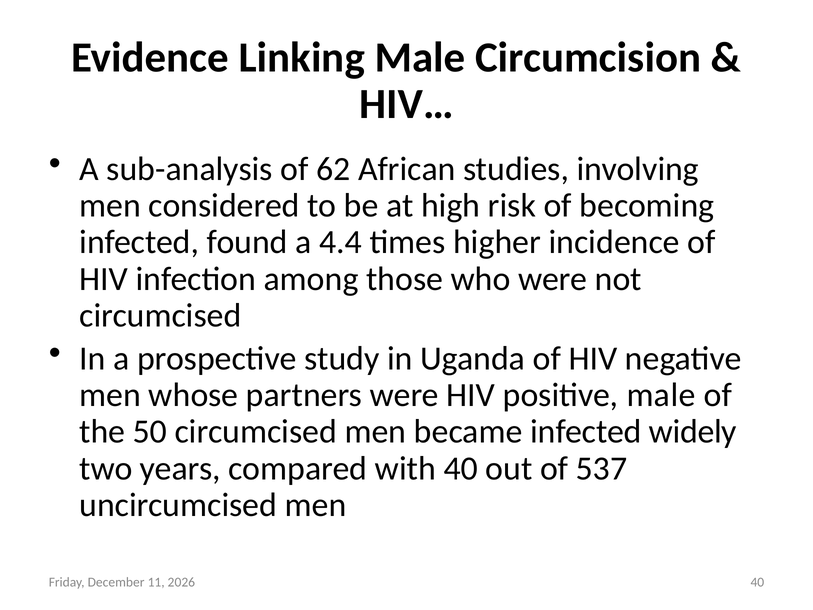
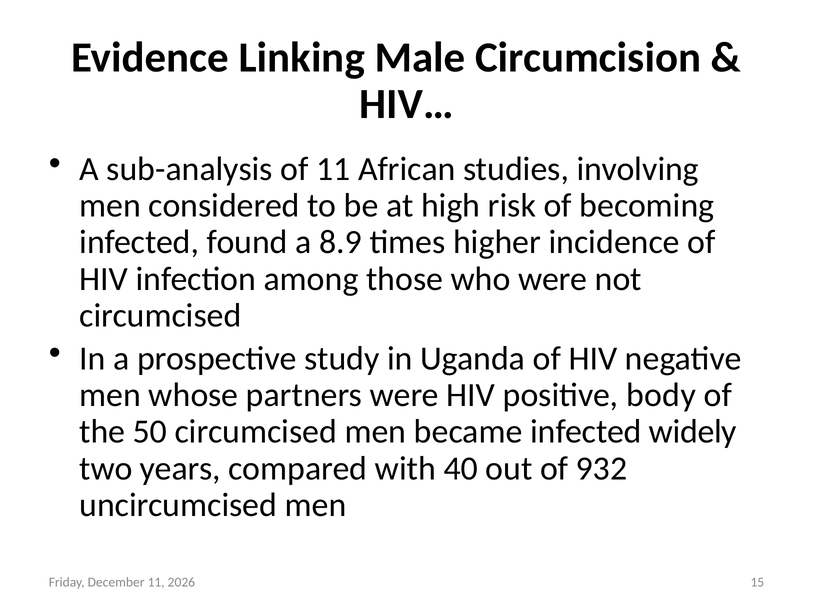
of 62: 62 -> 11
4.4: 4.4 -> 8.9
positive male: male -> body
537: 537 -> 932
40 at (757, 582): 40 -> 15
